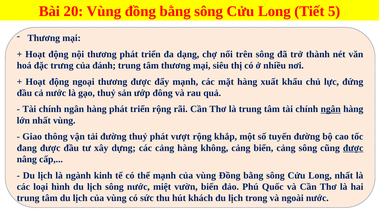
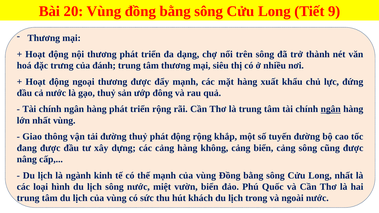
5: 5 -> 9
phát vượt: vượt -> động
được at (353, 148) underline: present -> none
